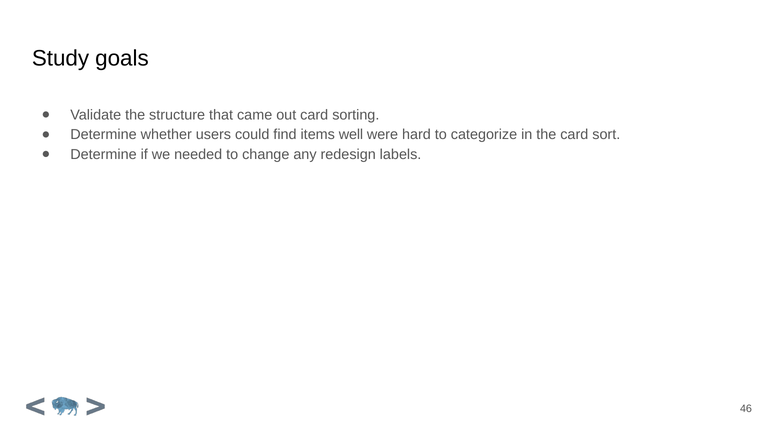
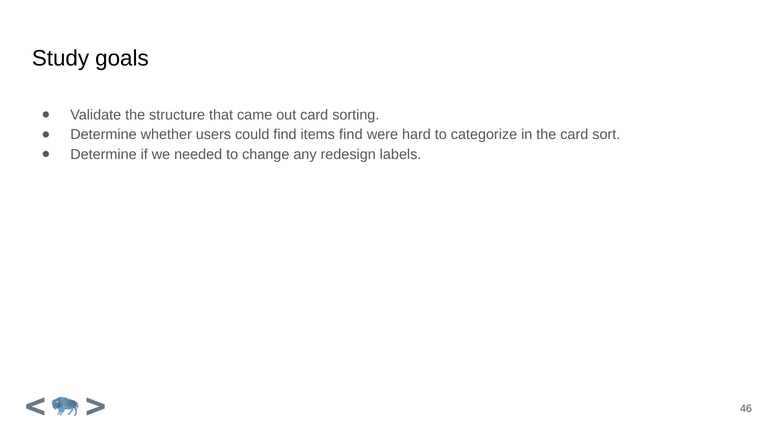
items well: well -> find
